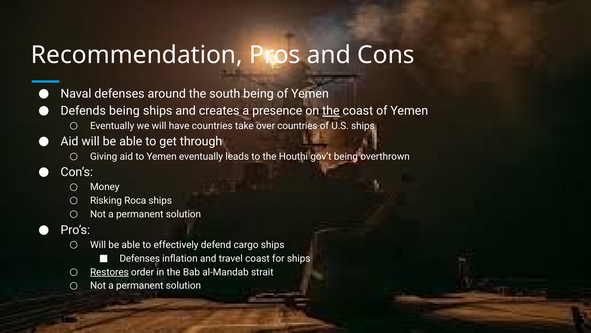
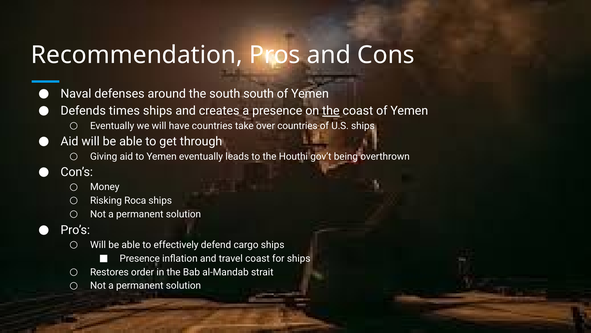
south being: being -> south
Defends being: being -> times
Defenses at (140, 258): Defenses -> Presence
Restores underline: present -> none
